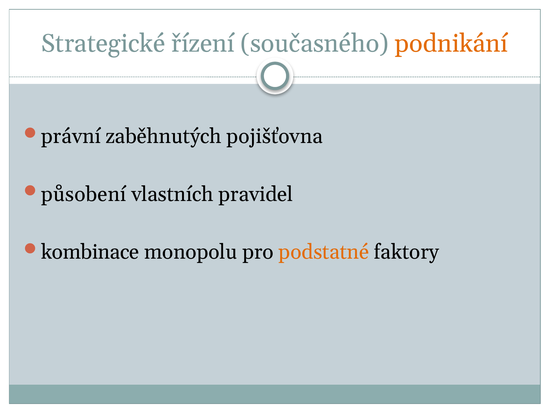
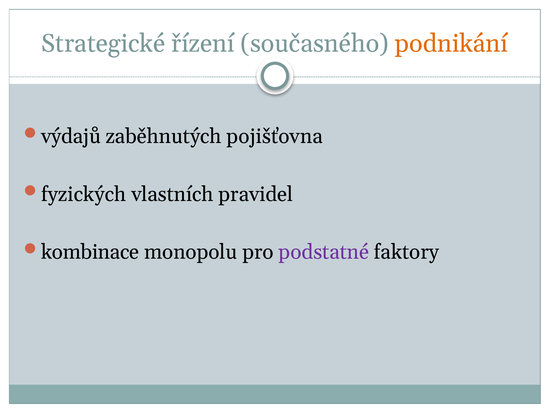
právní: právní -> výdajů
působení: působení -> fyzických
podstatné colour: orange -> purple
